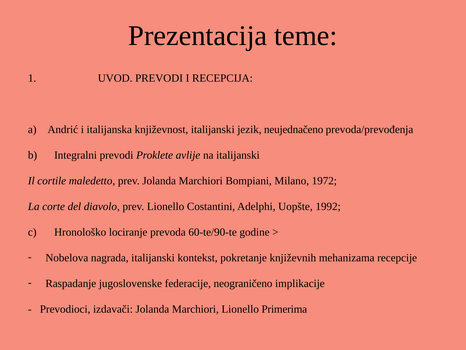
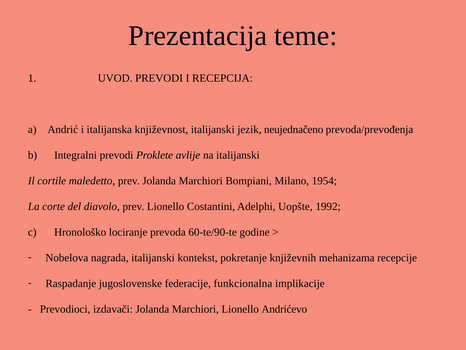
1972: 1972 -> 1954
neograničeno: neograničeno -> funkcionalna
Primerima: Primerima -> Andrićevo
